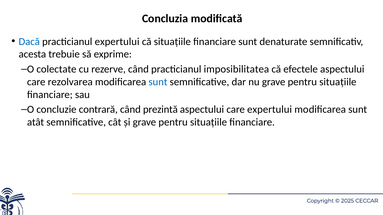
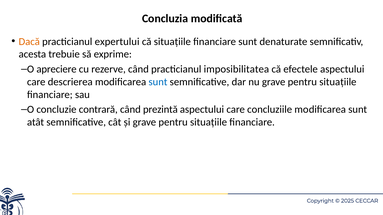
Dacă colour: blue -> orange
colectate: colectate -> apreciere
rezolvarea: rezolvarea -> descrierea
care expertului: expertului -> concluziile
